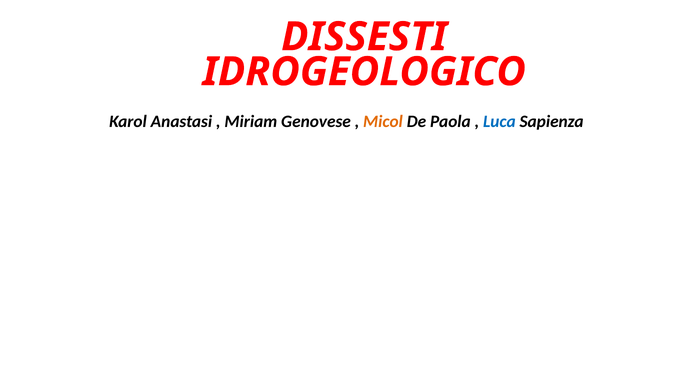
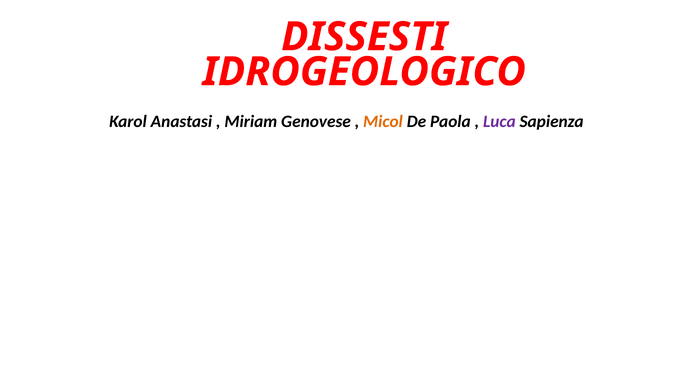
Luca colour: blue -> purple
